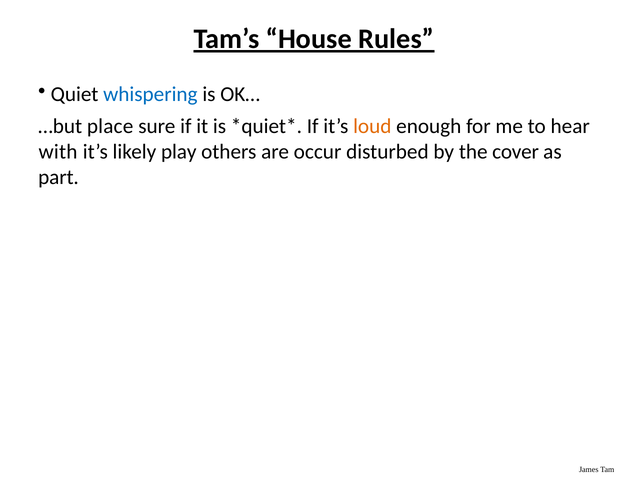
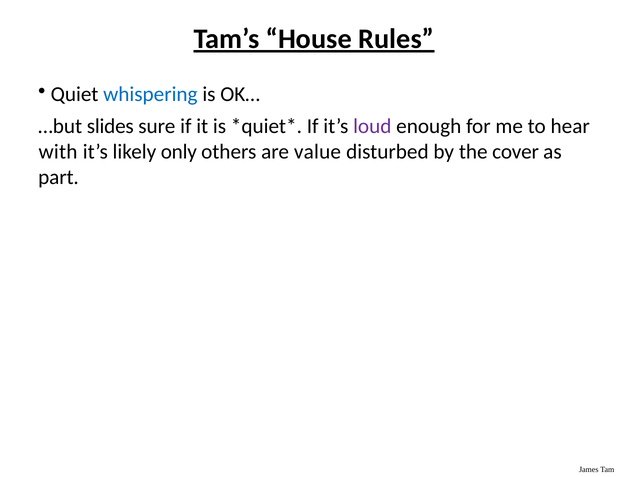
place: place -> slides
loud colour: orange -> purple
play: play -> only
occur: occur -> value
